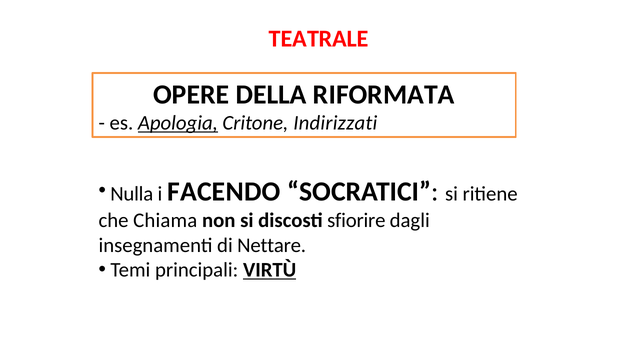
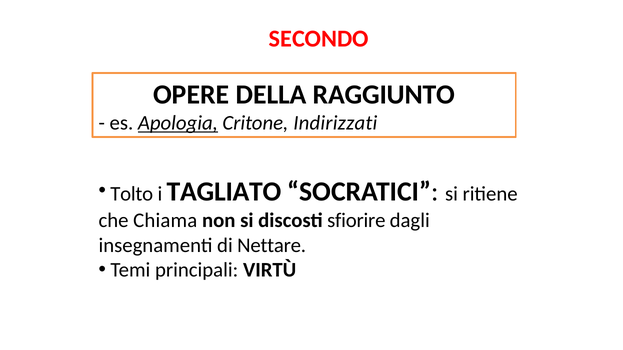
TEATRALE: TEATRALE -> SECONDO
RIFORMATA: RIFORMATA -> RAGGIUNTO
Nulla: Nulla -> Tolto
FACENDO: FACENDO -> TAGLIATO
VIRTÙ underline: present -> none
